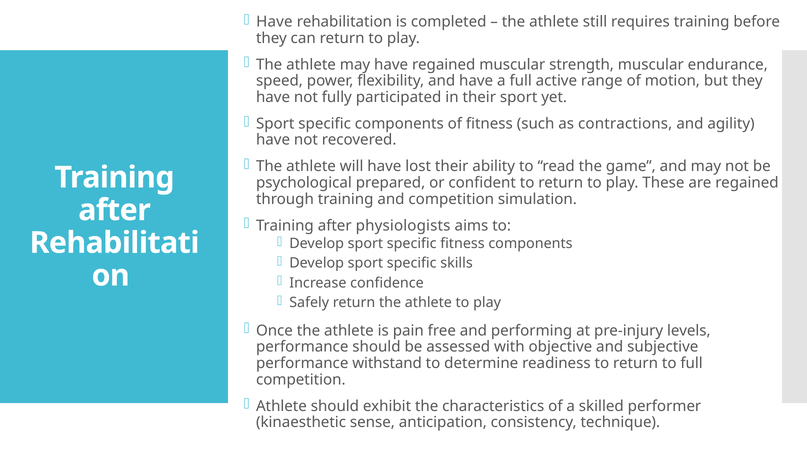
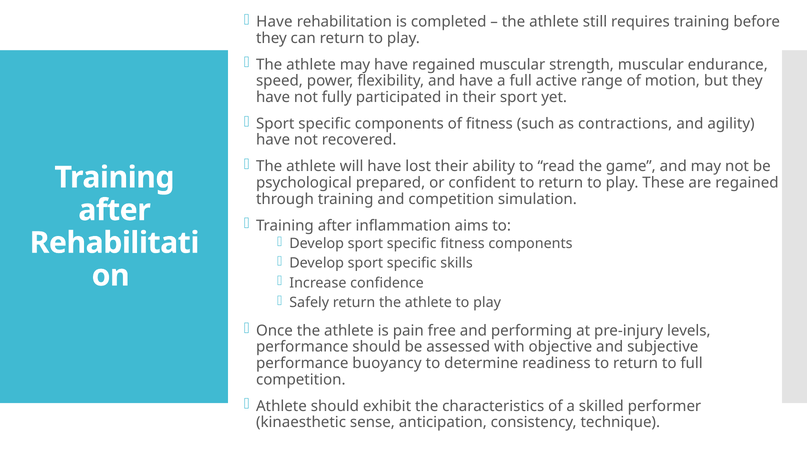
physiologists: physiologists -> inflammation
withstand: withstand -> buoyancy
